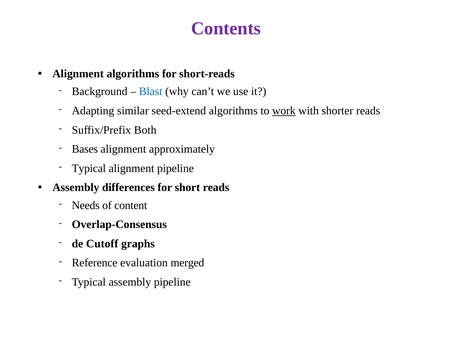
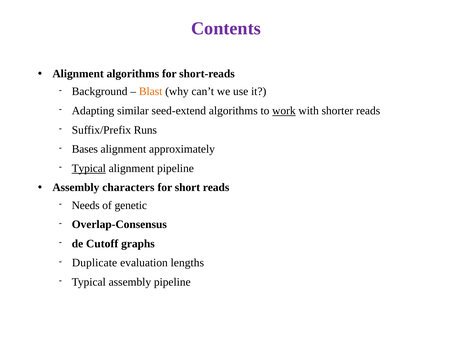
Blast colour: blue -> orange
Both: Both -> Runs
Typical at (89, 168) underline: none -> present
differences: differences -> characters
content: content -> genetic
Reference: Reference -> Duplicate
merged: merged -> lengths
